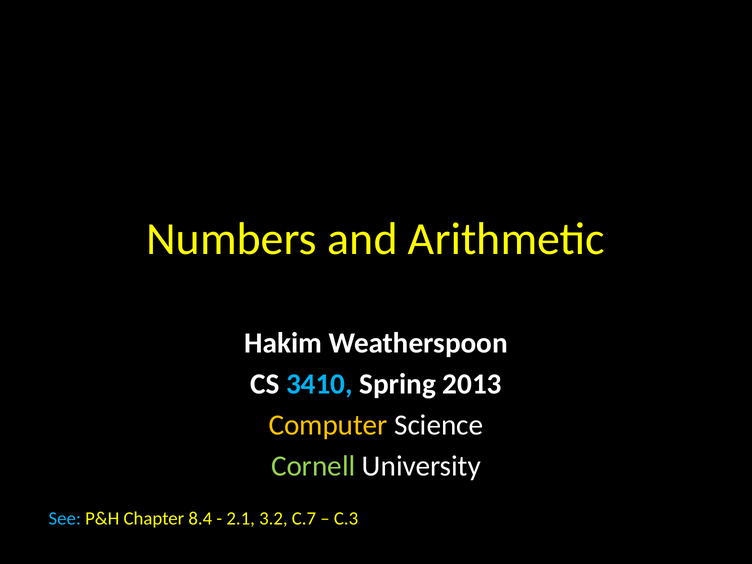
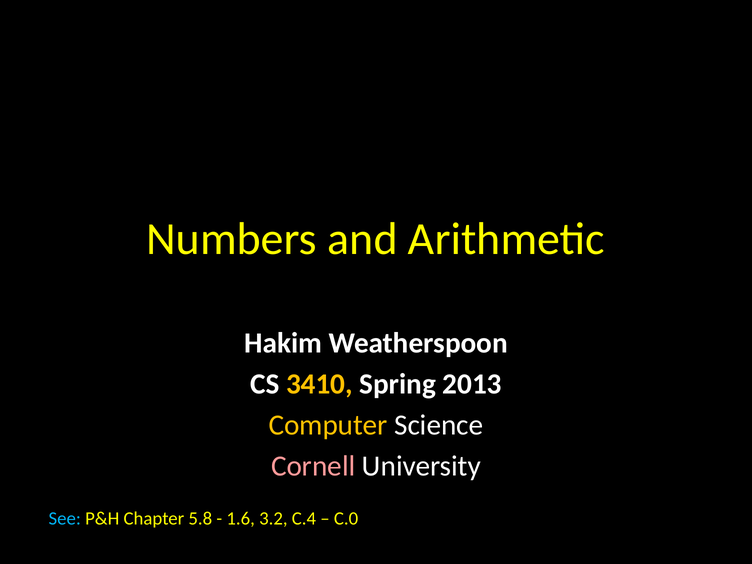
3410 colour: light blue -> yellow
Cornell colour: light green -> pink
8.4: 8.4 -> 5.8
2.1: 2.1 -> 1.6
C.7: C.7 -> C.4
C.3: C.3 -> C.0
